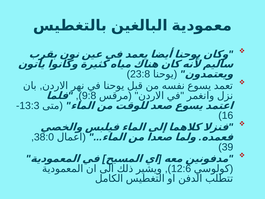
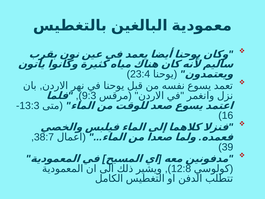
23:8: 23:8 -> 23:4
9:8: 9:8 -> 9:3
38:0: 38:0 -> 38:7
12:6: 12:6 -> 12:8
